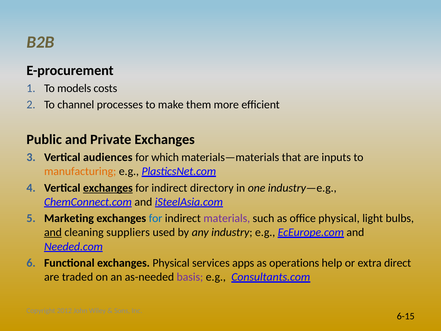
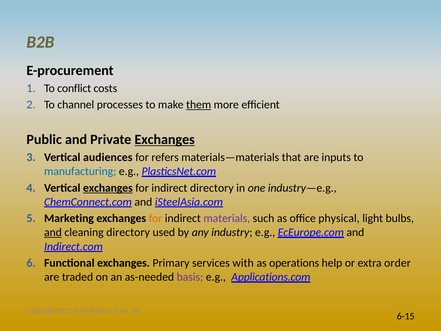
models: models -> conflict
them underline: none -> present
Exchanges at (165, 139) underline: none -> present
which: which -> refers
manufacturing colour: orange -> blue
for at (156, 218) colour: blue -> orange
cleaning suppliers: suppliers -> directory
Needed.com: Needed.com -> Indirect.com
exchanges Physical: Physical -> Primary
apps: apps -> with
direct: direct -> order
Consultants.com: Consultants.com -> Applications.com
